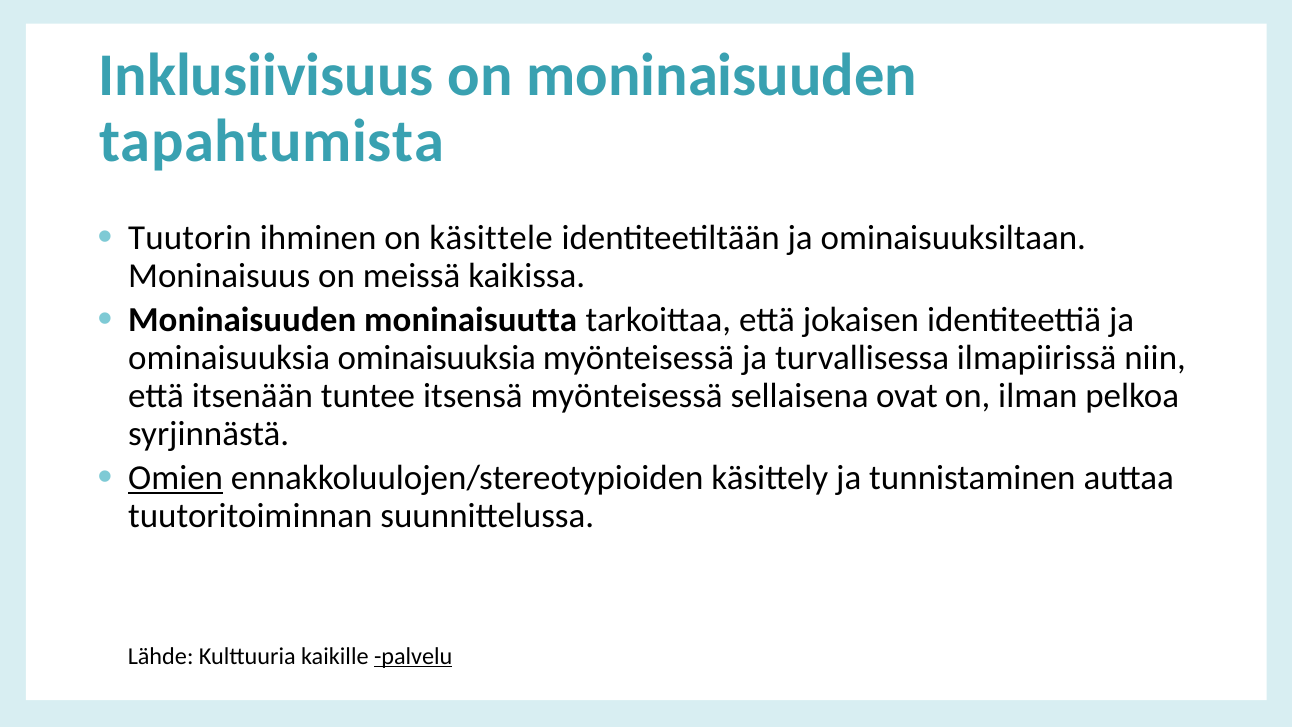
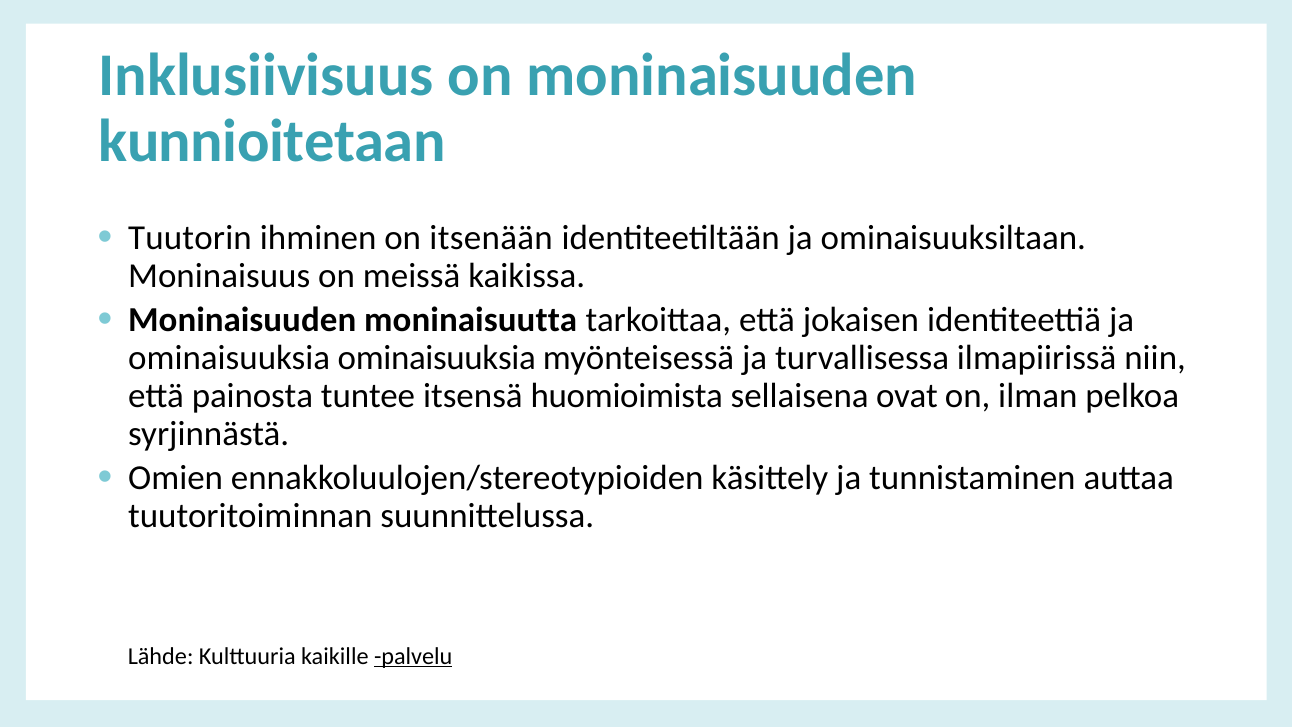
tapahtumista: tapahtumista -> kunnioitetaan
käsittele: käsittele -> itsenään
itsenään: itsenään -> painosta
itsensä myönteisessä: myönteisessä -> huomioimista
Omien underline: present -> none
